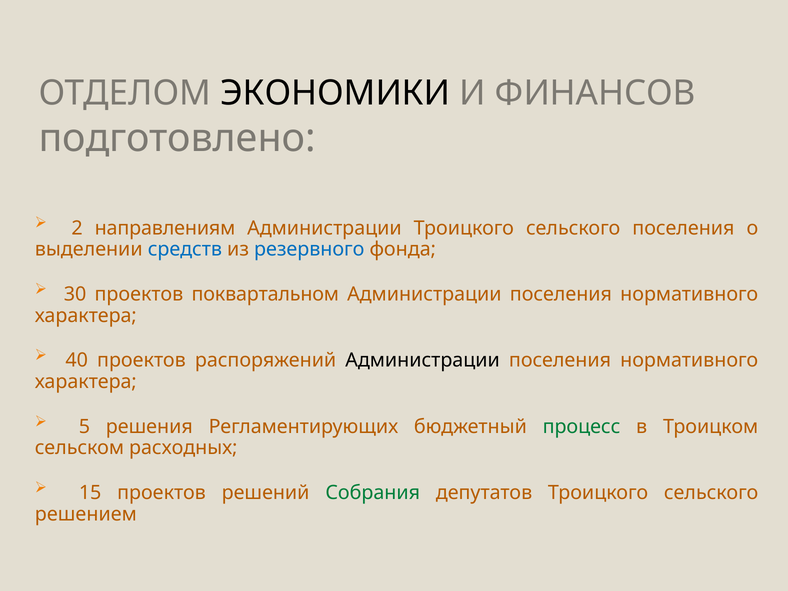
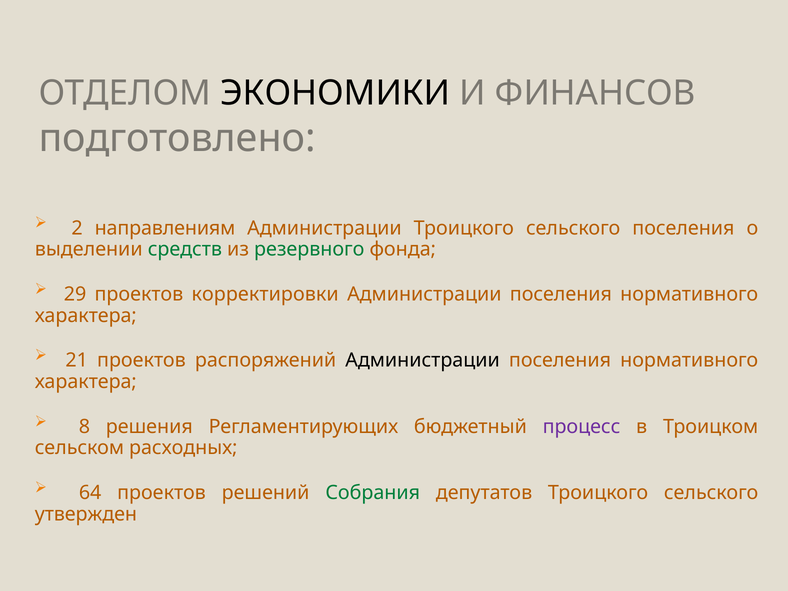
средств colour: blue -> green
резервного colour: blue -> green
30: 30 -> 29
поквартальном: поквартальном -> корректировки
40: 40 -> 21
5: 5 -> 8
процесс colour: green -> purple
15: 15 -> 64
решением: решением -> утвержден
